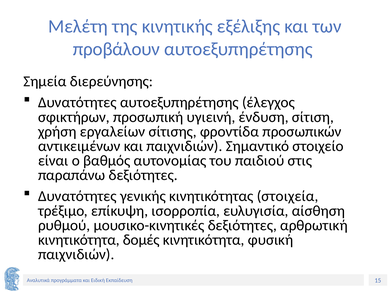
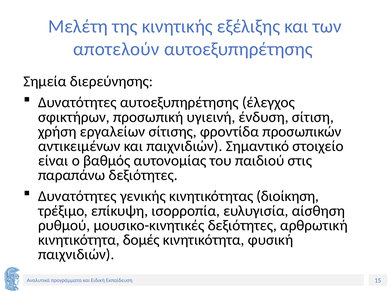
προβάλουν: προβάλουν -> αποτελούν
στοιχεία: στοιχεία -> διοίκηση
